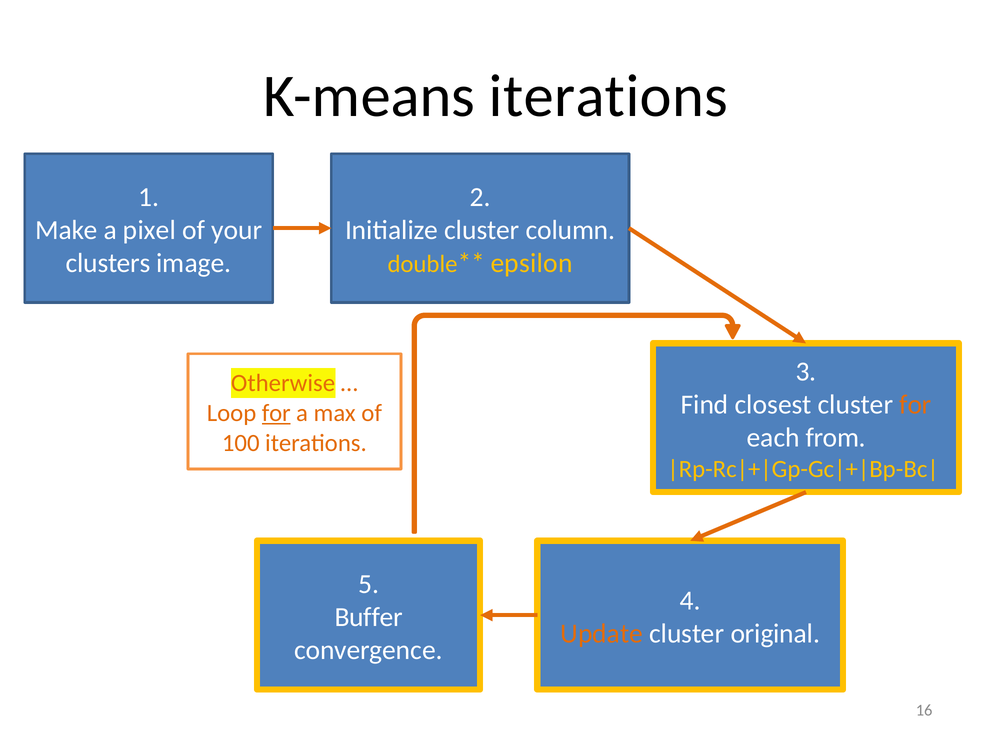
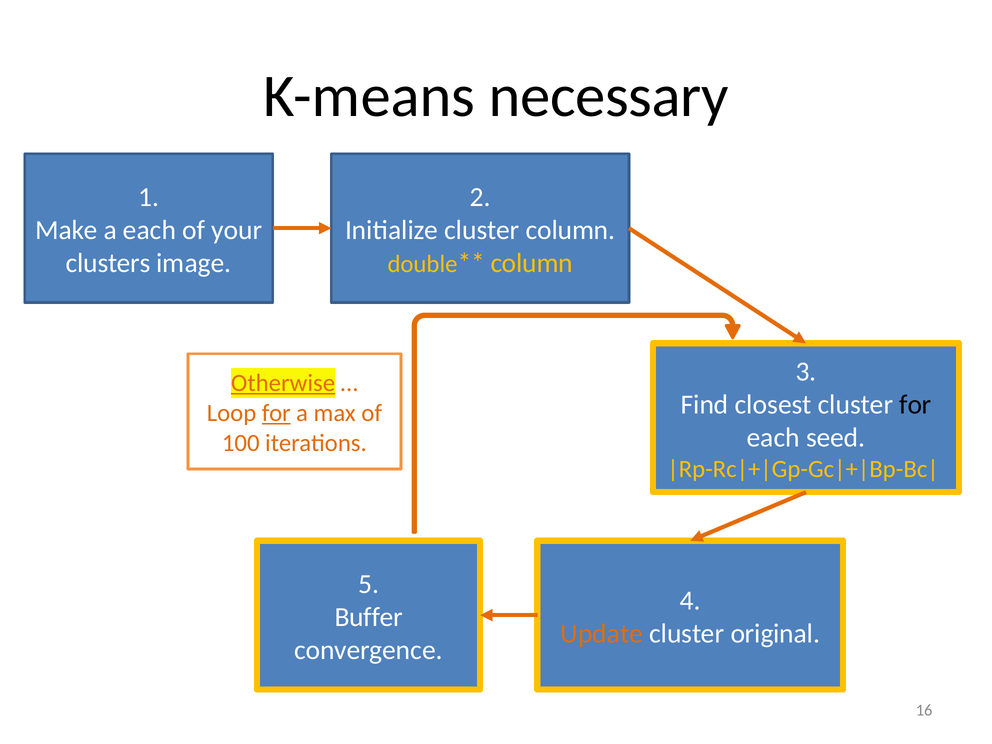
K-means iterations: iterations -> necessary
a pixel: pixel -> each
epsilon at (532, 263): epsilon -> column
Otherwise underline: none -> present
for at (915, 405) colour: orange -> black
from: from -> seed
